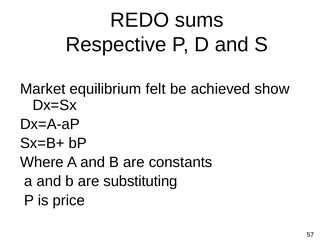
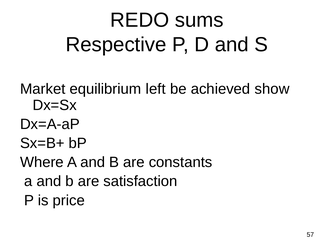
felt: felt -> left
substituting: substituting -> satisfaction
